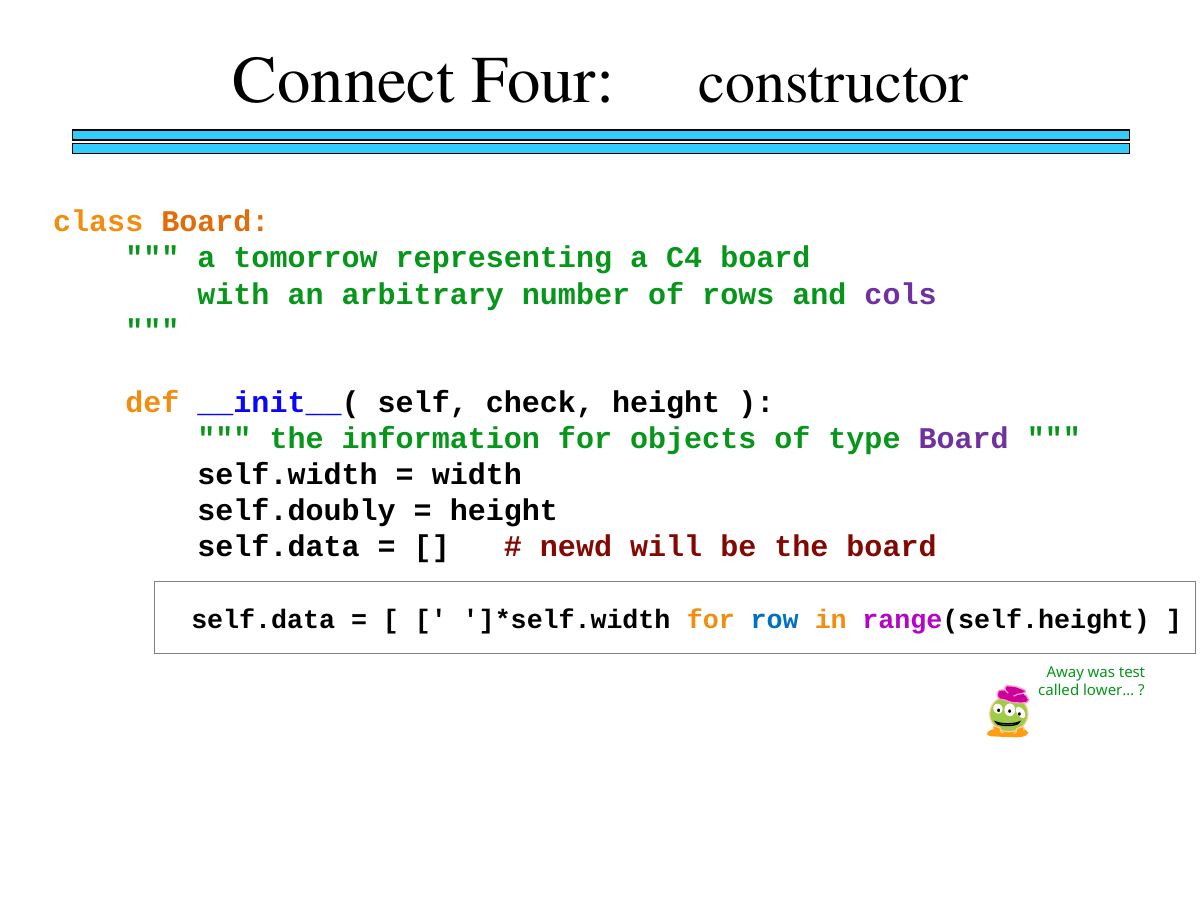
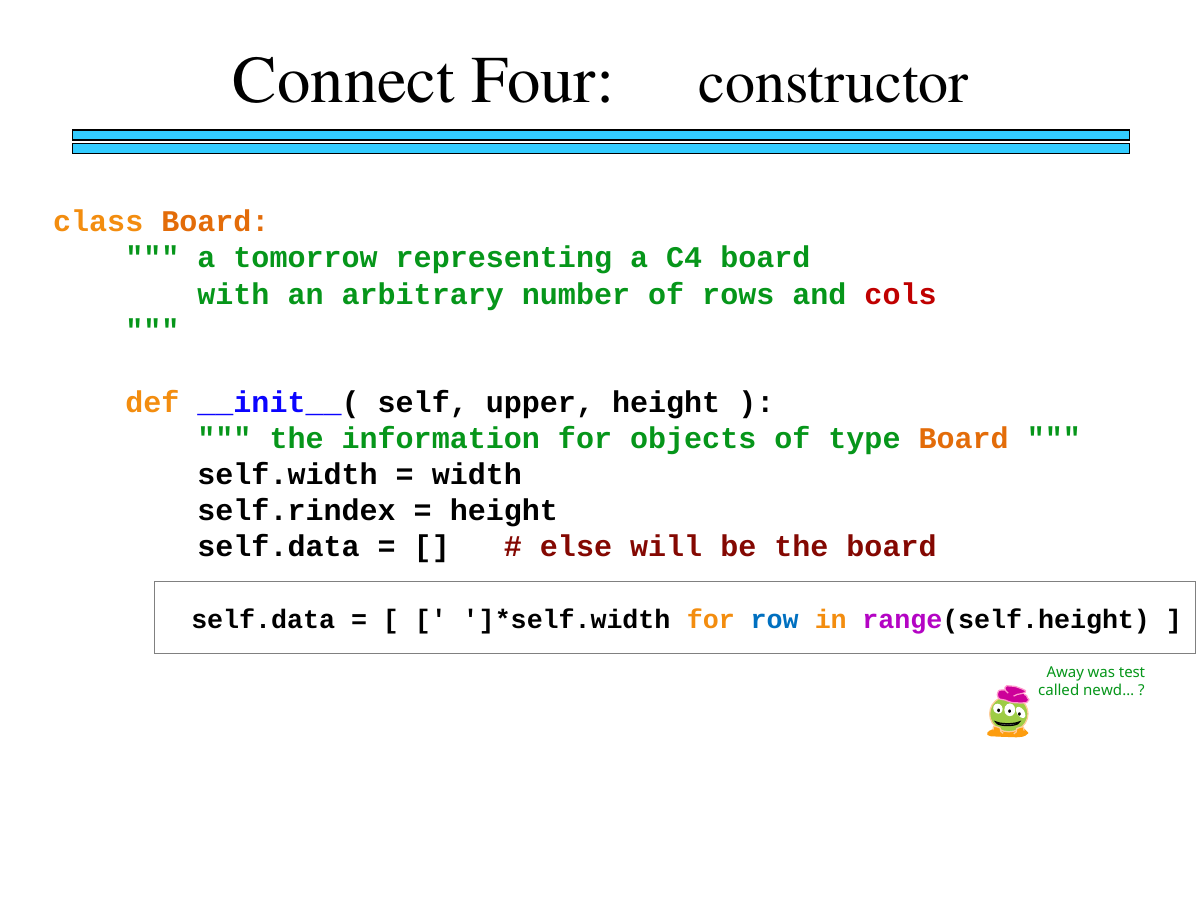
cols colour: purple -> red
check: check -> upper
Board at (964, 439) colour: purple -> orange
self.doubly: self.doubly -> self.rindex
newd: newd -> else
lower…: lower… -> newd…
